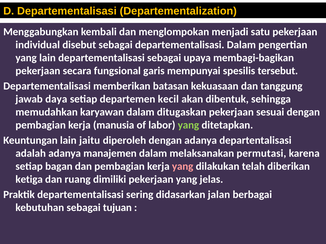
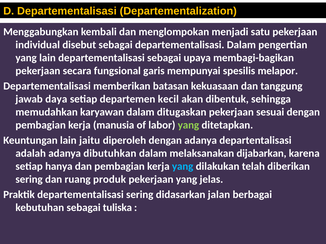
tersebut: tersebut -> melapor
manajemen: manajemen -> dibutuhkan
permutasi: permutasi -> dijabarkan
bagan: bagan -> hanya
yang at (183, 167) colour: pink -> light blue
ketiga at (29, 180): ketiga -> sering
dimiliki: dimiliki -> produk
tujuan: tujuan -> tuliska
